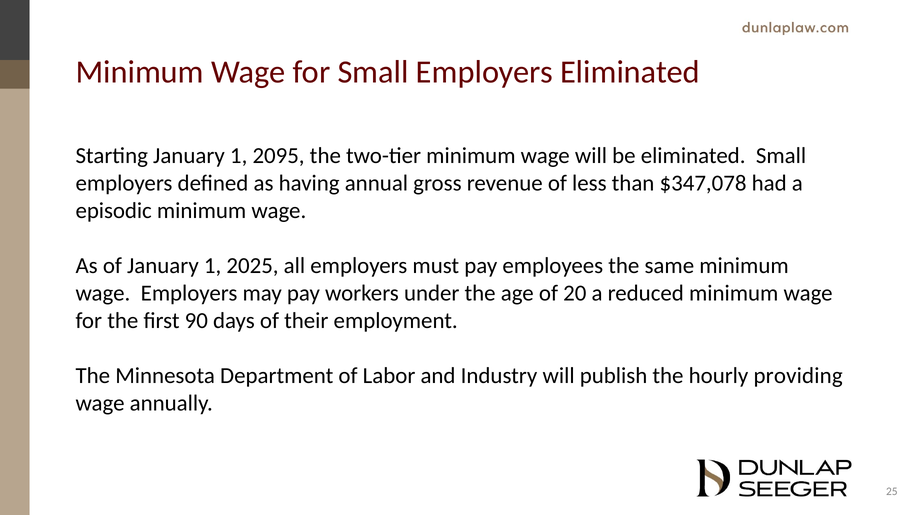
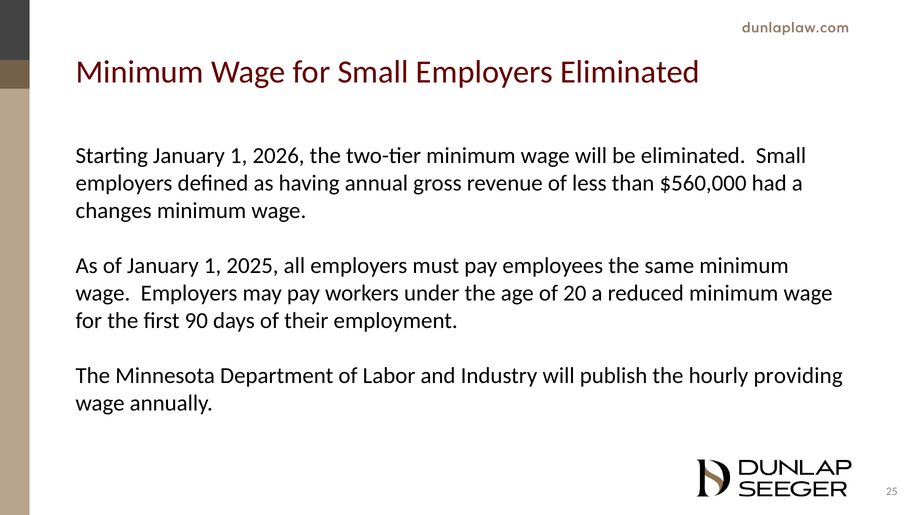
2095: 2095 -> 2026
$347,078: $347,078 -> $560,000
episodic: episodic -> changes
